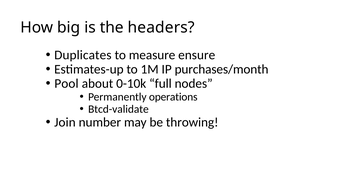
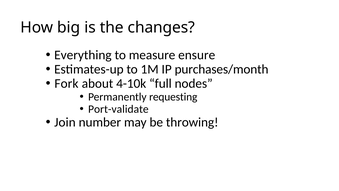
headers: headers -> changes
Duplicates: Duplicates -> Everything
Pool: Pool -> Fork
0-10k: 0-10k -> 4-10k
operations: operations -> requesting
Btcd-validate: Btcd-validate -> Port-validate
